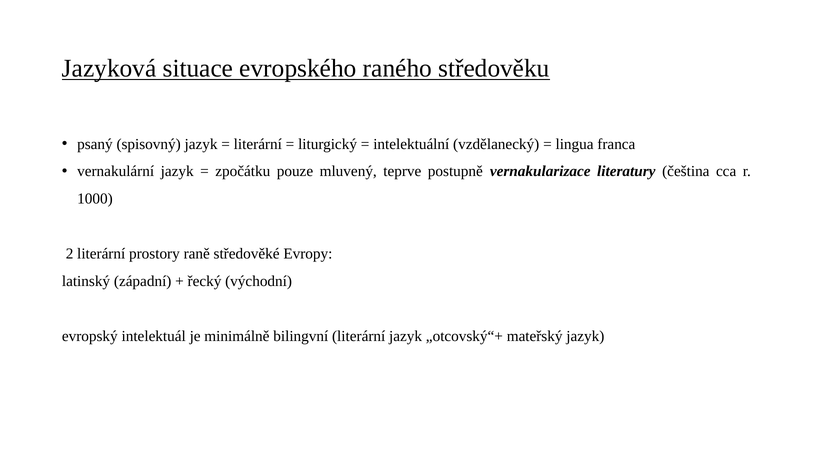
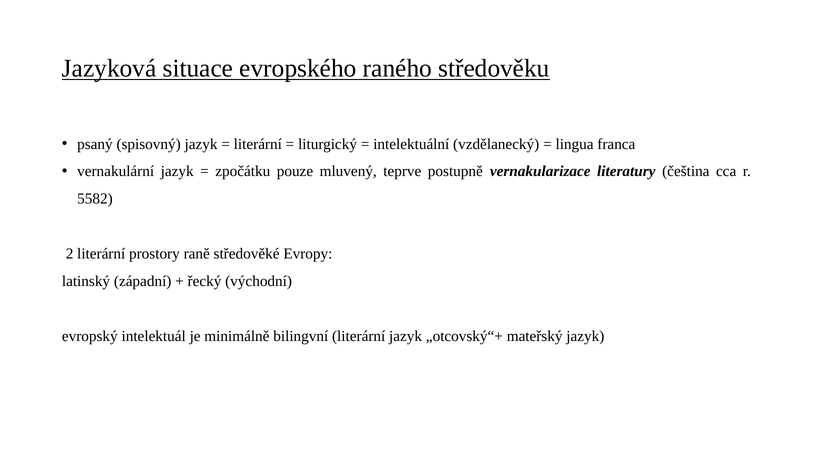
1000: 1000 -> 5582
